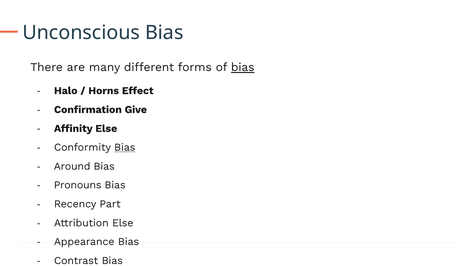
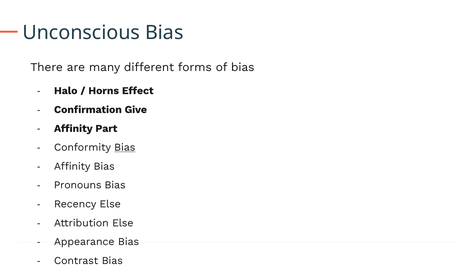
bias at (243, 67) underline: present -> none
Affinity Else: Else -> Part
Around at (72, 166): Around -> Affinity
Recency Part: Part -> Else
